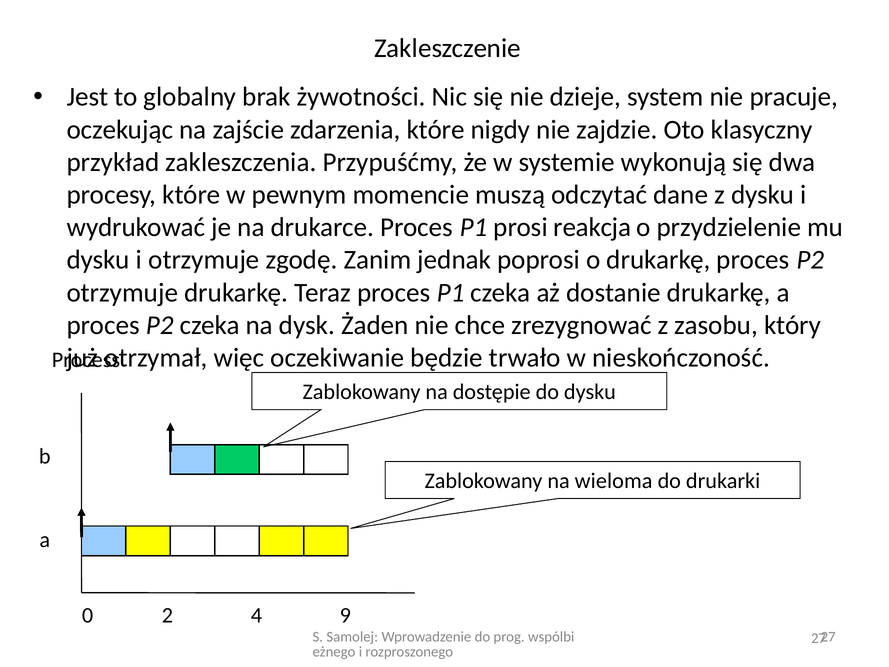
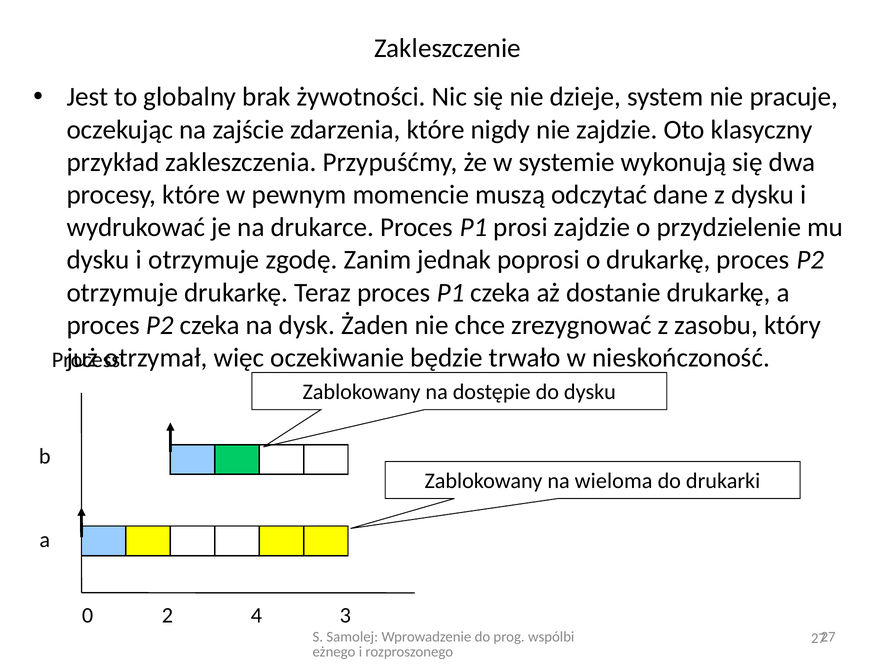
prosi reakcja: reakcja -> zajdzie
9: 9 -> 3
